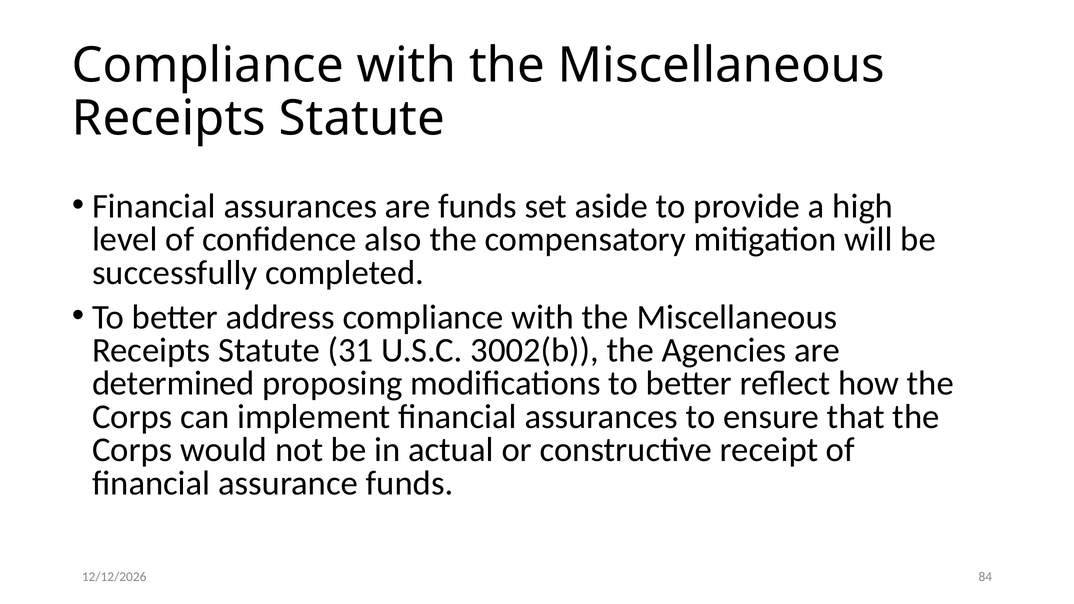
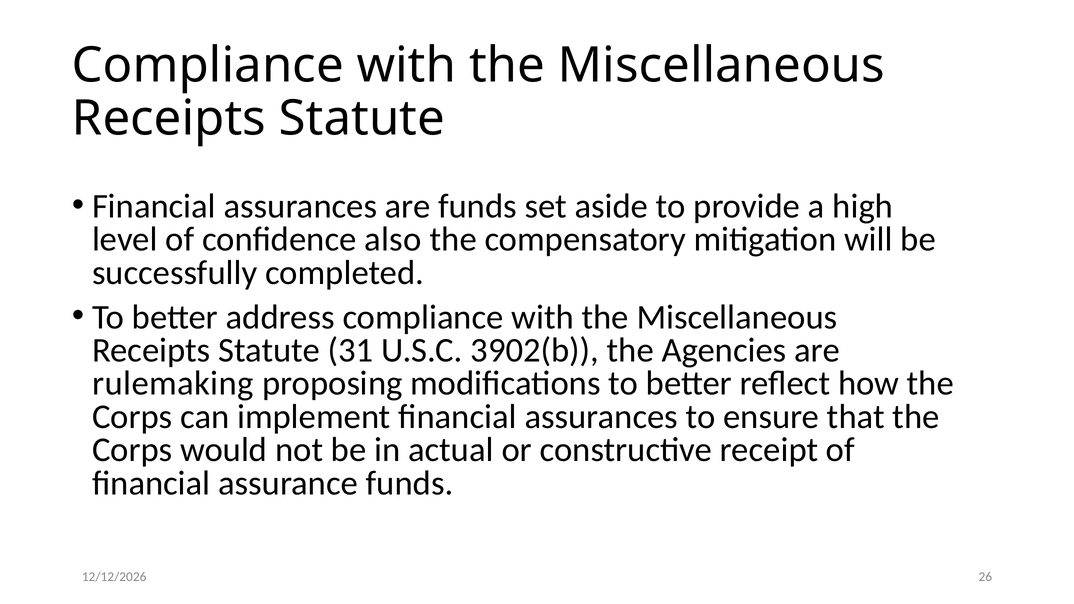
3002(b: 3002(b -> 3902(b
determined: determined -> rulemaking
84: 84 -> 26
